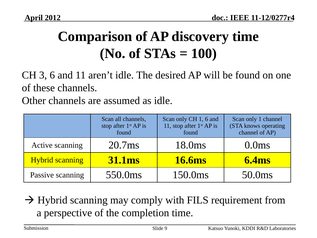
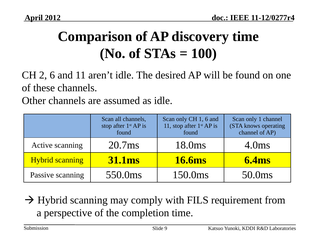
3: 3 -> 2
0.0ms: 0.0ms -> 4.0ms
